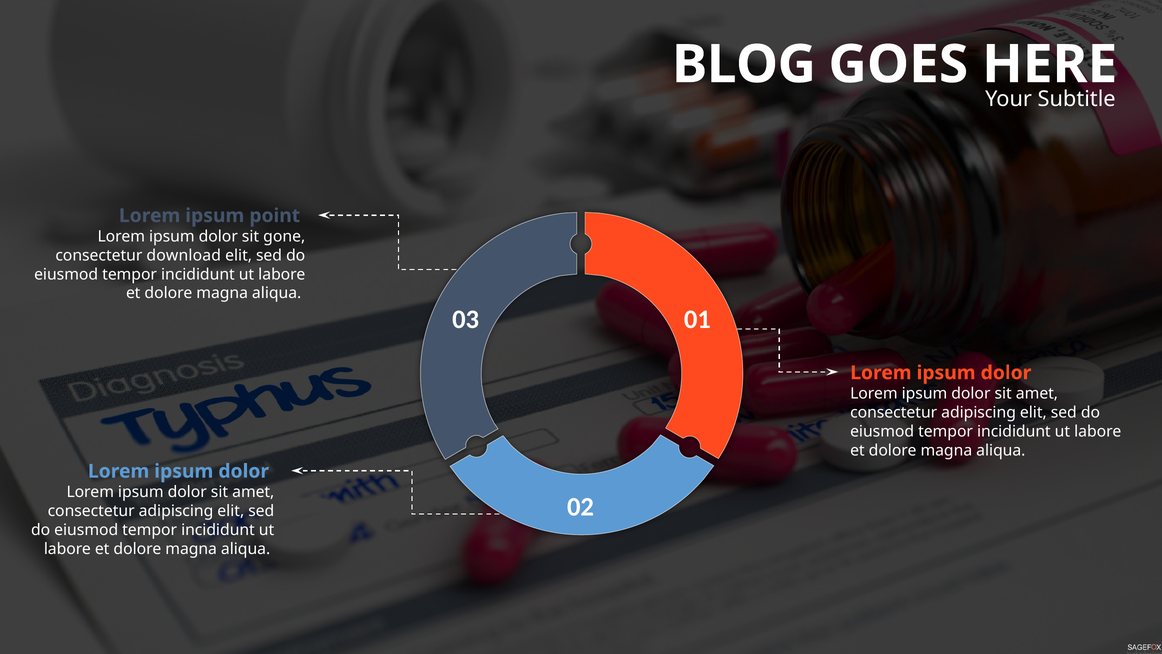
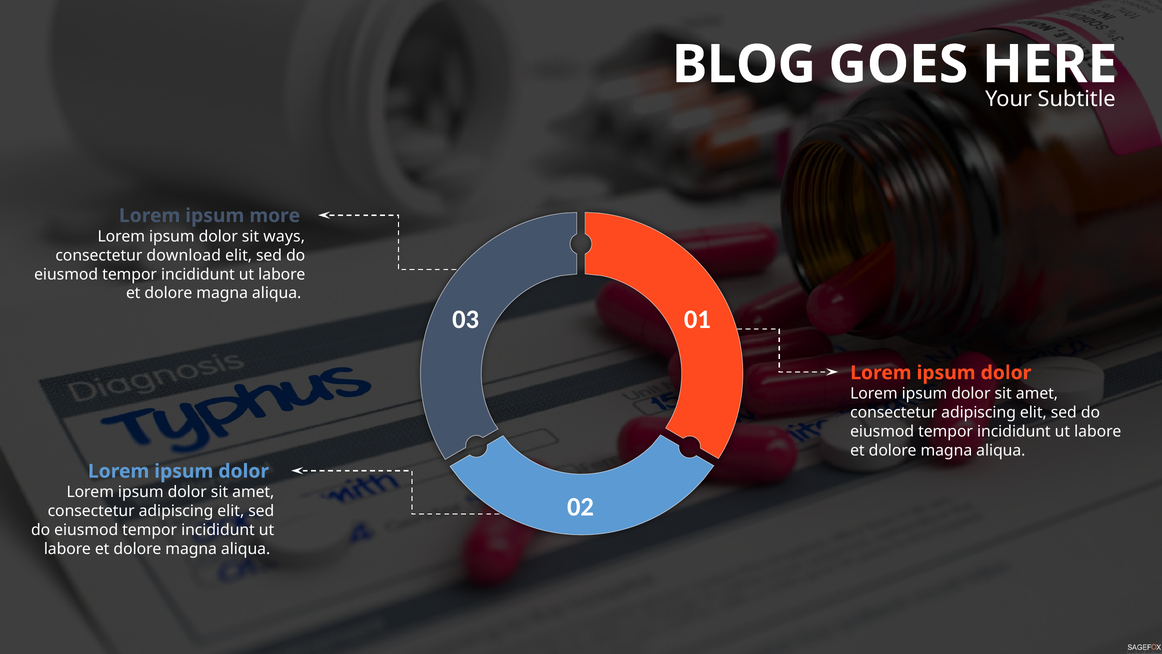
point: point -> more
gone: gone -> ways
